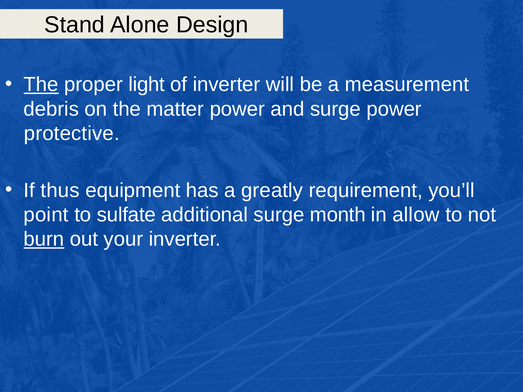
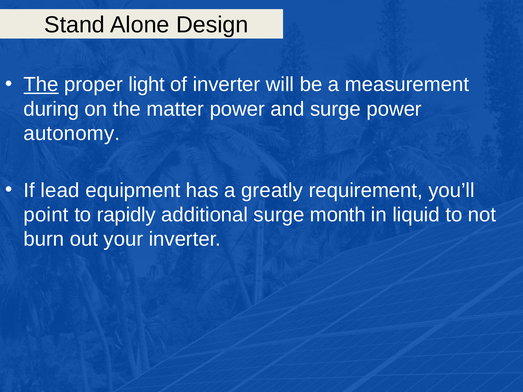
debris: debris -> during
protective: protective -> autonomy
thus: thus -> lead
sulfate: sulfate -> rapidly
allow: allow -> liquid
burn underline: present -> none
